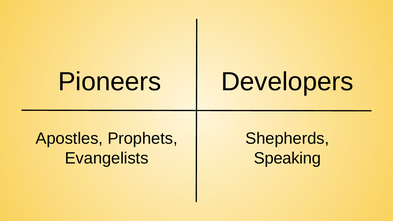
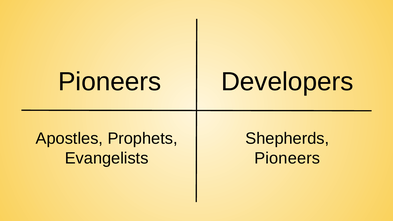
Speaking at (287, 158): Speaking -> Pioneers
